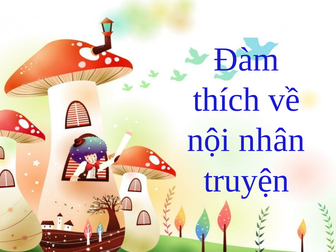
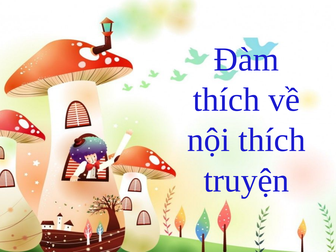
nội nhân: nhân -> thích
